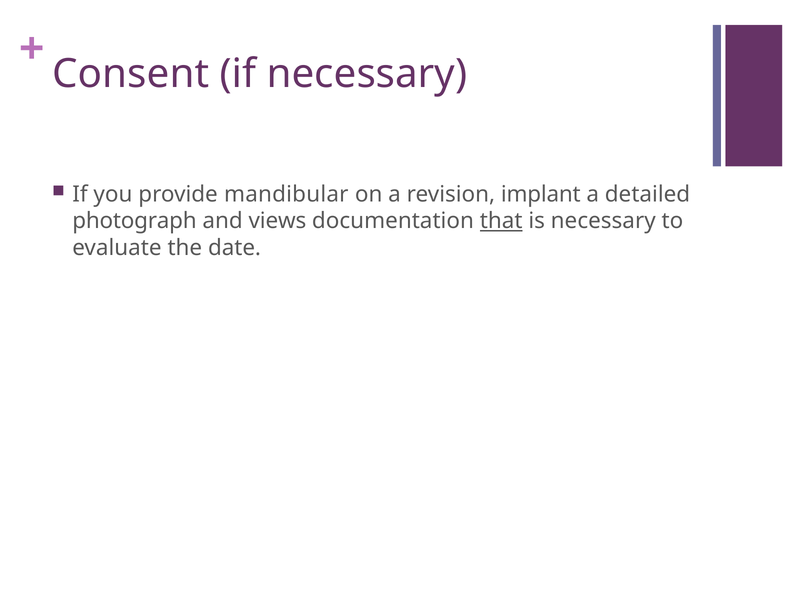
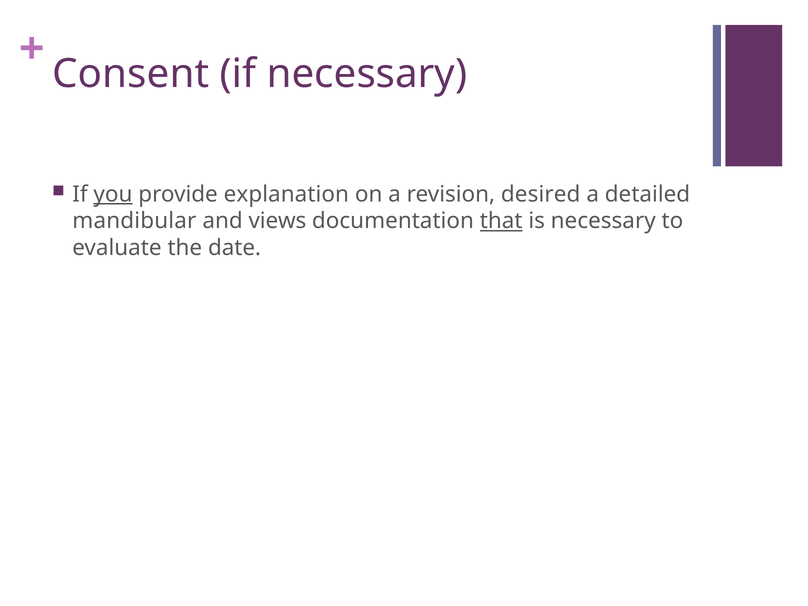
you underline: none -> present
mandibular: mandibular -> explanation
implant: implant -> desired
photograph: photograph -> mandibular
